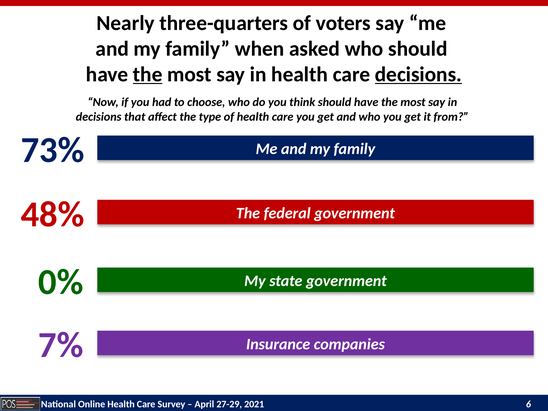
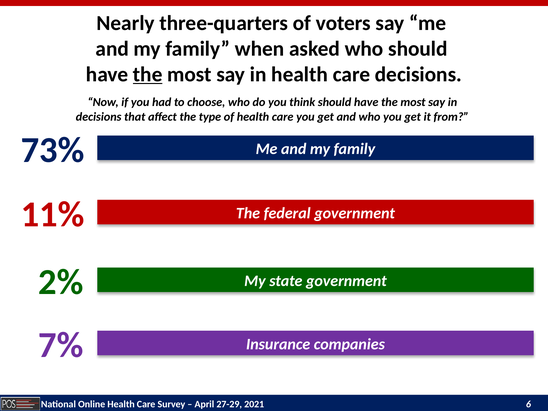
decisions at (418, 74) underline: present -> none
48%: 48% -> 11%
0%: 0% -> 2%
